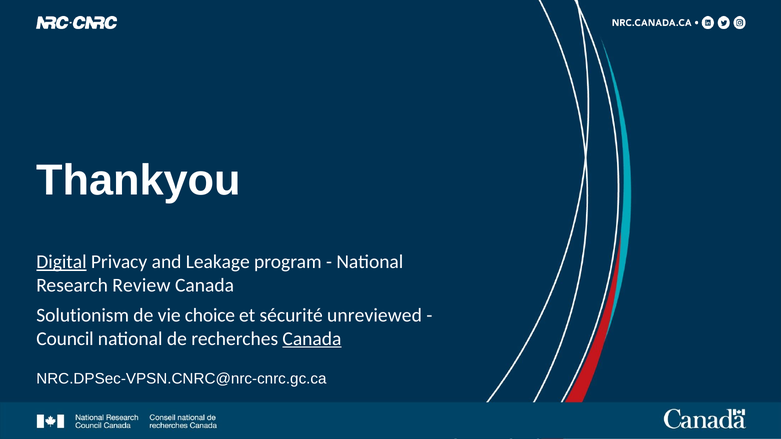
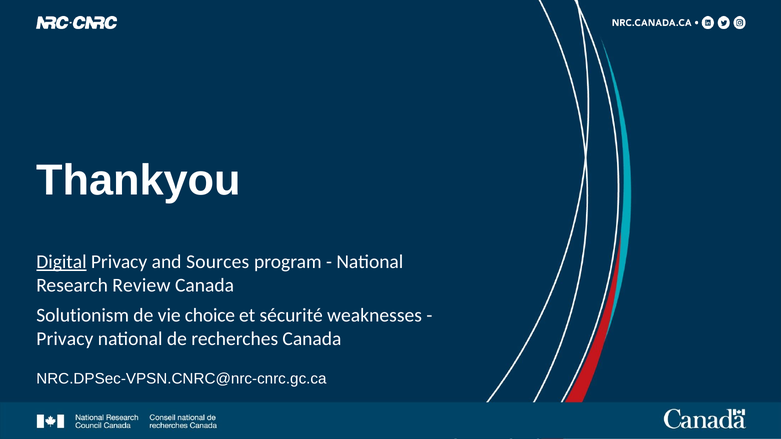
Leakage: Leakage -> Sources
unreviewed: unreviewed -> weaknesses
Council at (65, 339): Council -> Privacy
Canada at (312, 339) underline: present -> none
